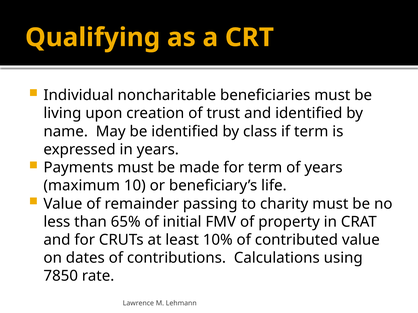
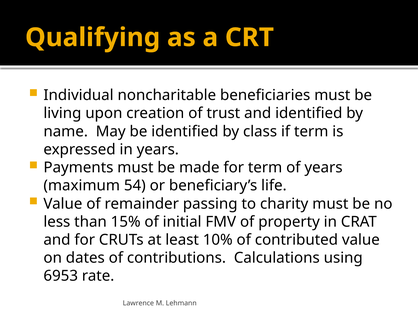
10: 10 -> 54
65%: 65% -> 15%
7850: 7850 -> 6953
